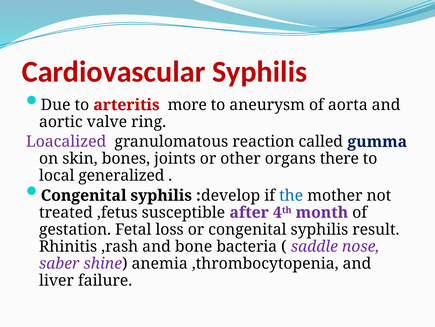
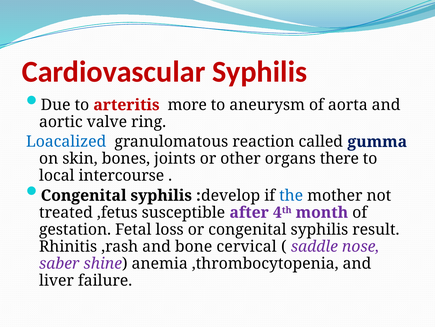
Loacalized colour: purple -> blue
generalized: generalized -> intercourse
bacteria: bacteria -> cervical
